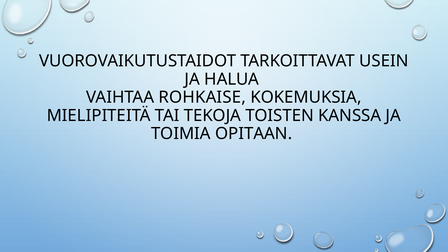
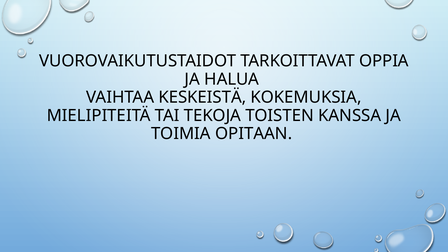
USEIN: USEIN -> OPPIA
ROHKAISE: ROHKAISE -> KESKEISTÄ
